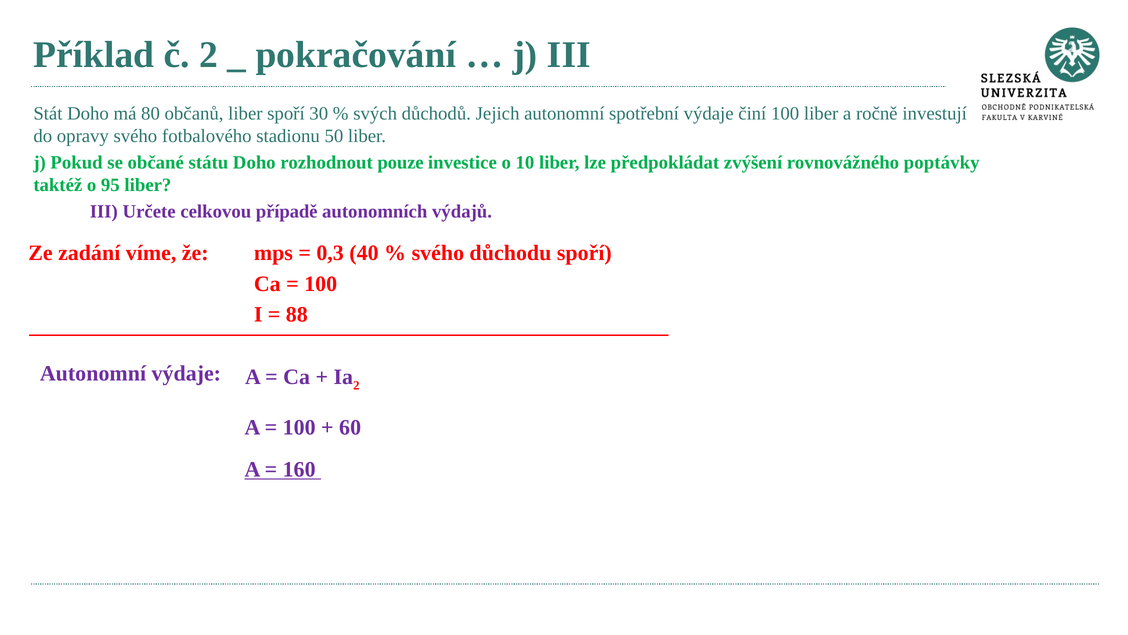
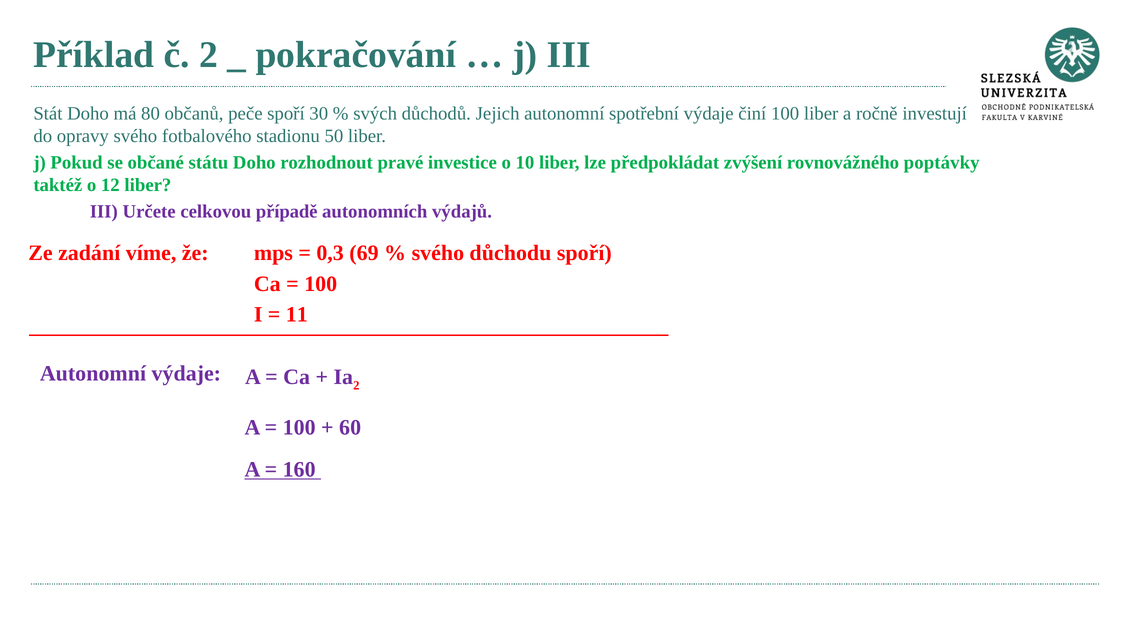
občanů liber: liber -> peče
pouze: pouze -> pravé
95: 95 -> 12
40: 40 -> 69
88: 88 -> 11
